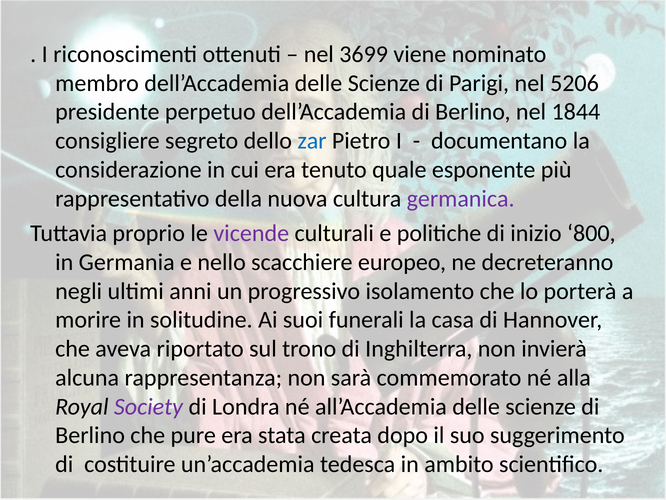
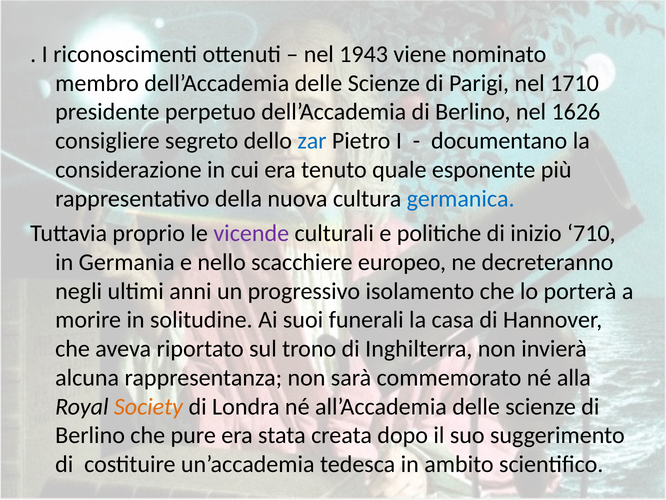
3699: 3699 -> 1943
5206: 5206 -> 1710
1844: 1844 -> 1626
germanica colour: purple -> blue
800: 800 -> 710
Society colour: purple -> orange
